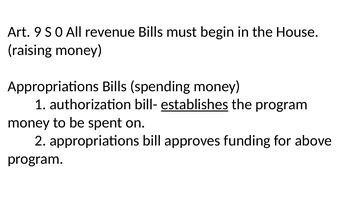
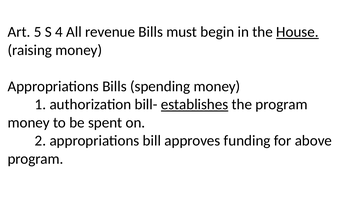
9: 9 -> 5
0: 0 -> 4
House underline: none -> present
